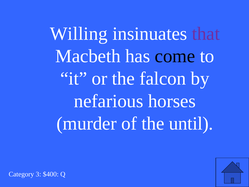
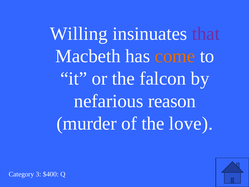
come colour: black -> orange
horses: horses -> reason
until: until -> love
